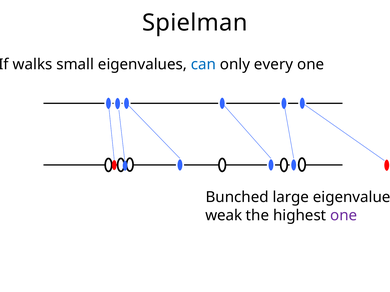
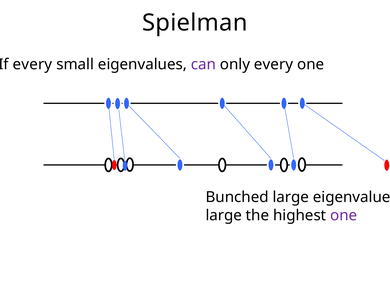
walks at (33, 65): walks -> every
can colour: blue -> purple
weak at (224, 216): weak -> large
